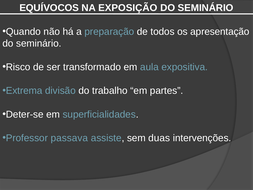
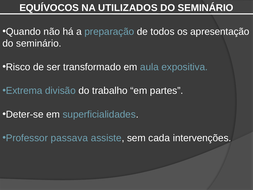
EXPOSIÇÃO: EXPOSIÇÃO -> UTILIZADOS
duas: duas -> cada
